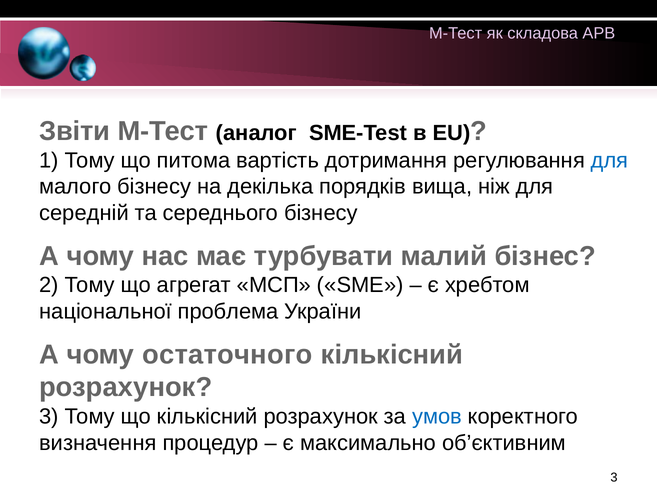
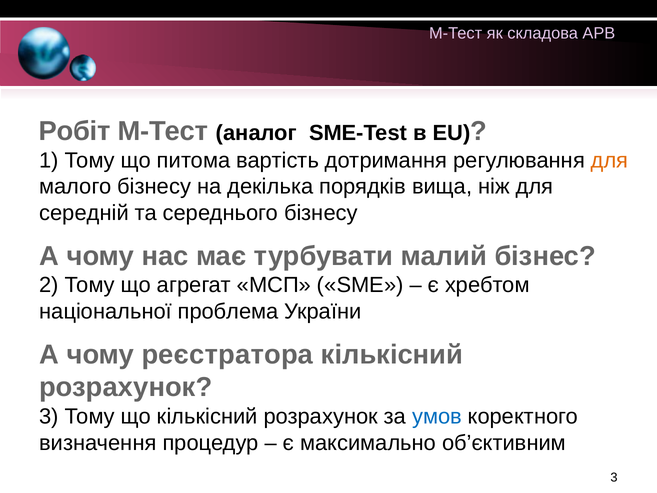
Звіти: Звіти -> Робіт
для at (610, 160) colour: blue -> orange
остаточного: остаточного -> реєстратора
